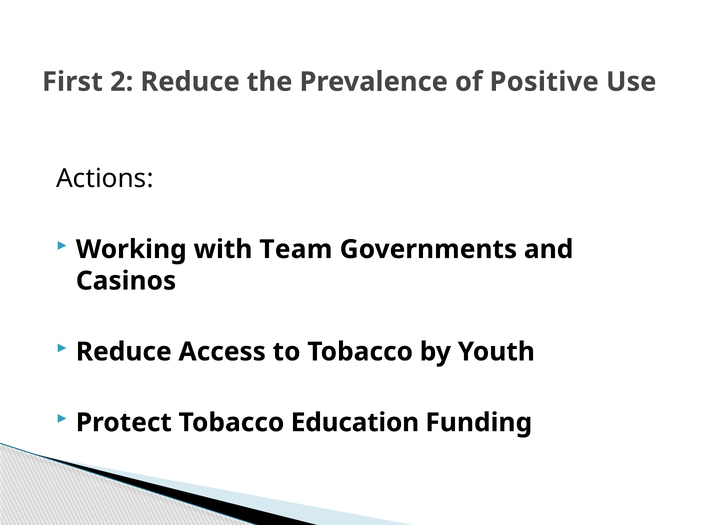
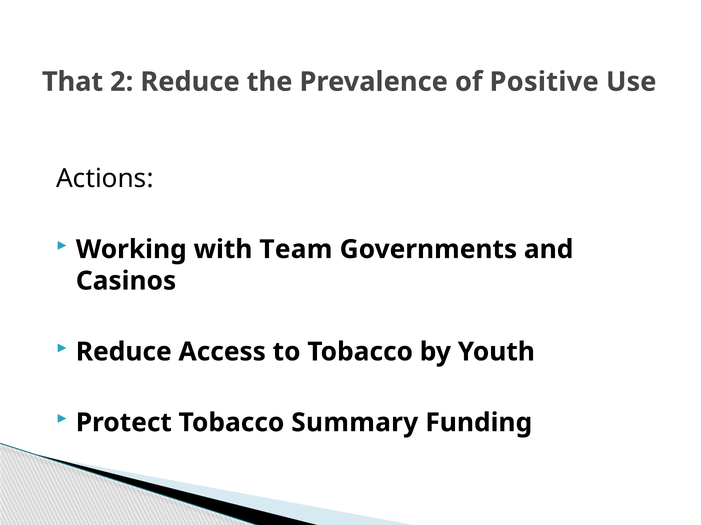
First: First -> That
Education: Education -> Summary
